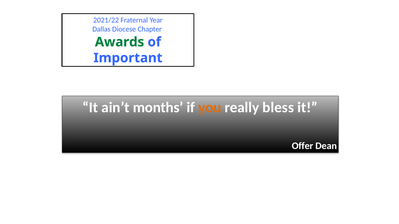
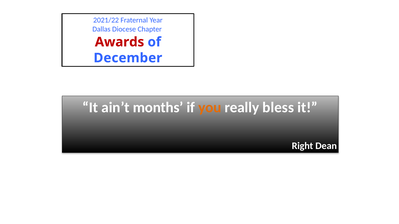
Awards colour: green -> red
Important: Important -> December
Offer: Offer -> Right
